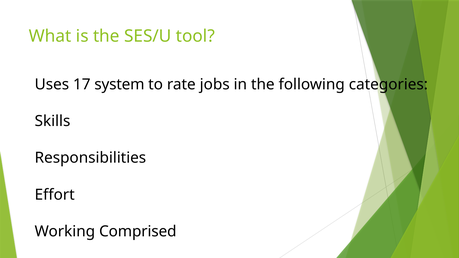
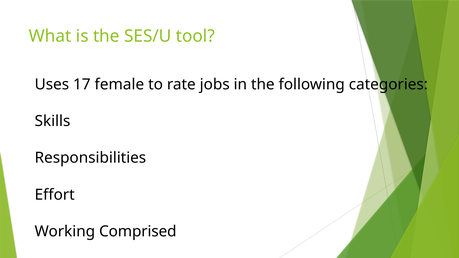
system: system -> female
